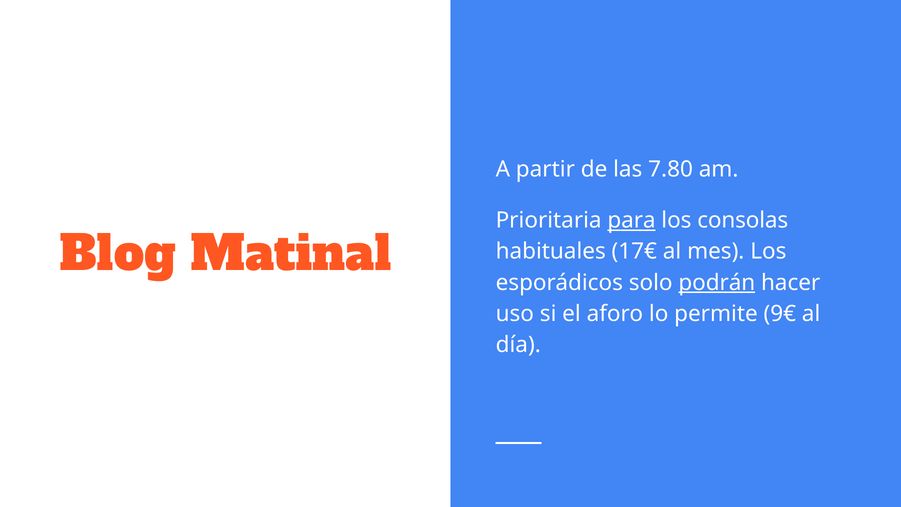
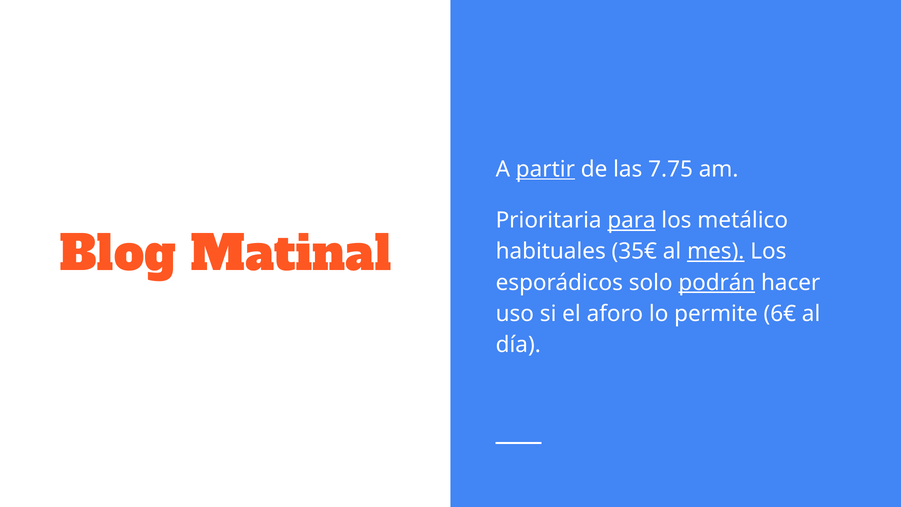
partir underline: none -> present
7.80: 7.80 -> 7.75
consolas: consolas -> metálico
17€: 17€ -> 35€
mes underline: none -> present
9€: 9€ -> 6€
